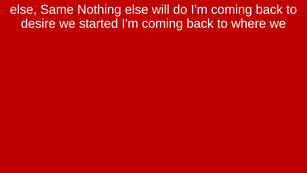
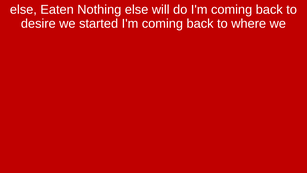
Same: Same -> Eaten
